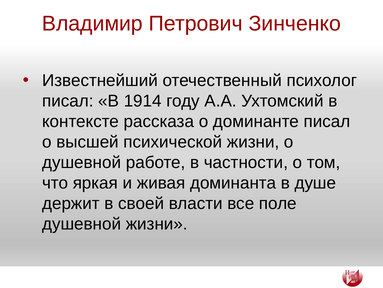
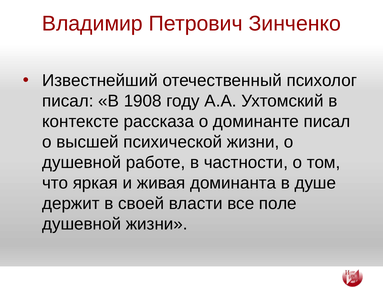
1914: 1914 -> 1908
